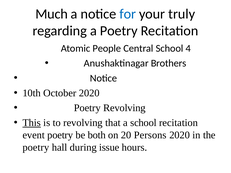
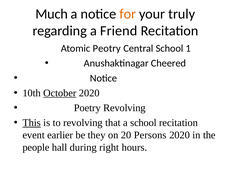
for colour: blue -> orange
a Poetry: Poetry -> Friend
People: People -> Peotry
4: 4 -> 1
Brothers: Brothers -> Cheered
October underline: none -> present
event poetry: poetry -> earlier
both: both -> they
poetry at (36, 148): poetry -> people
issue: issue -> right
